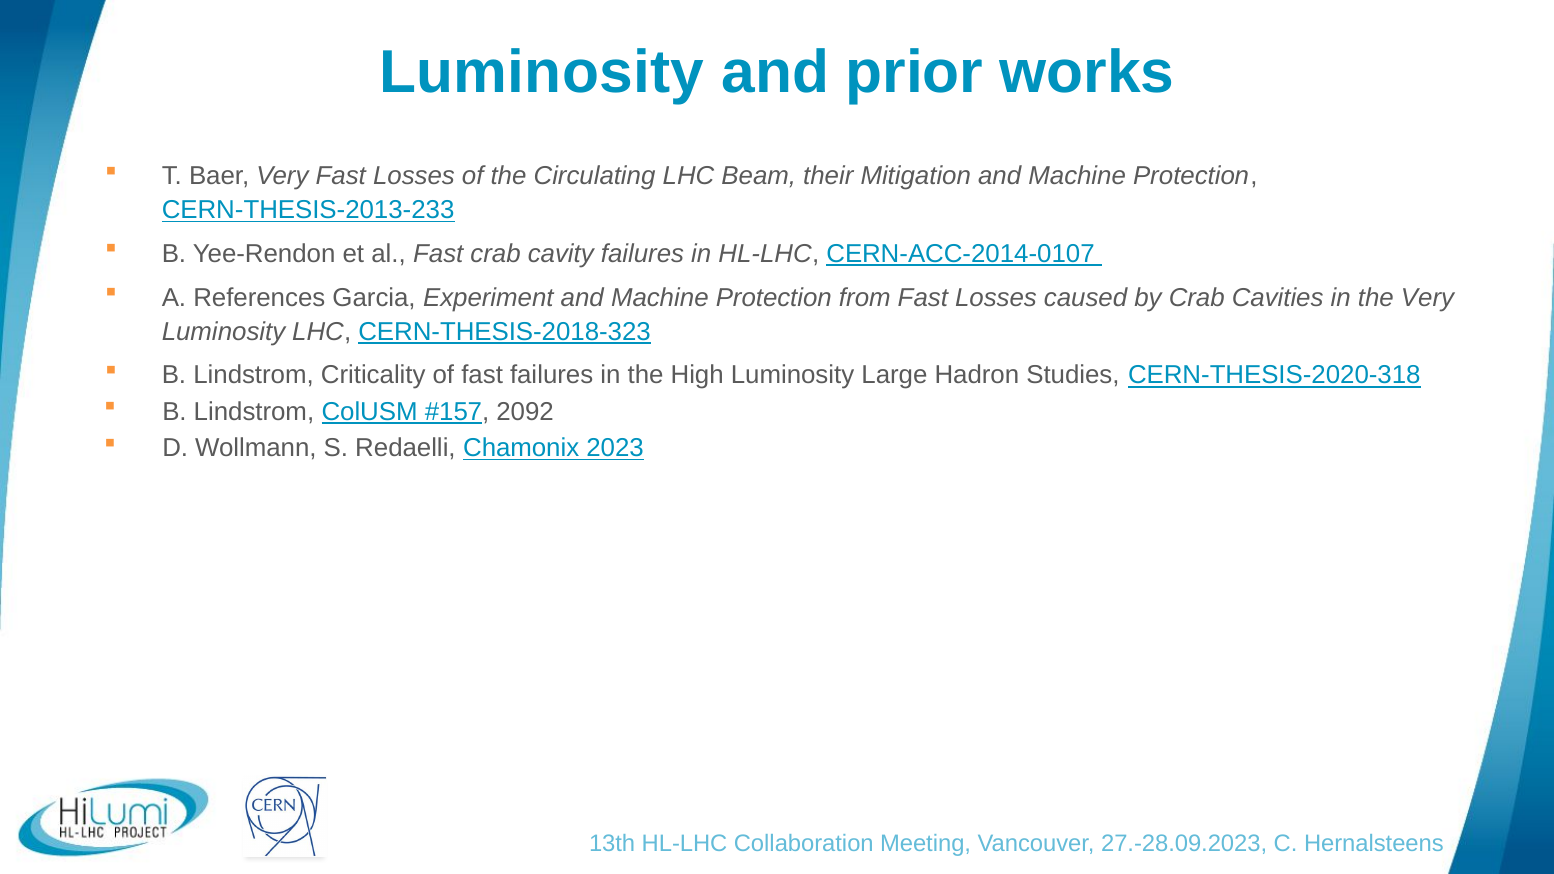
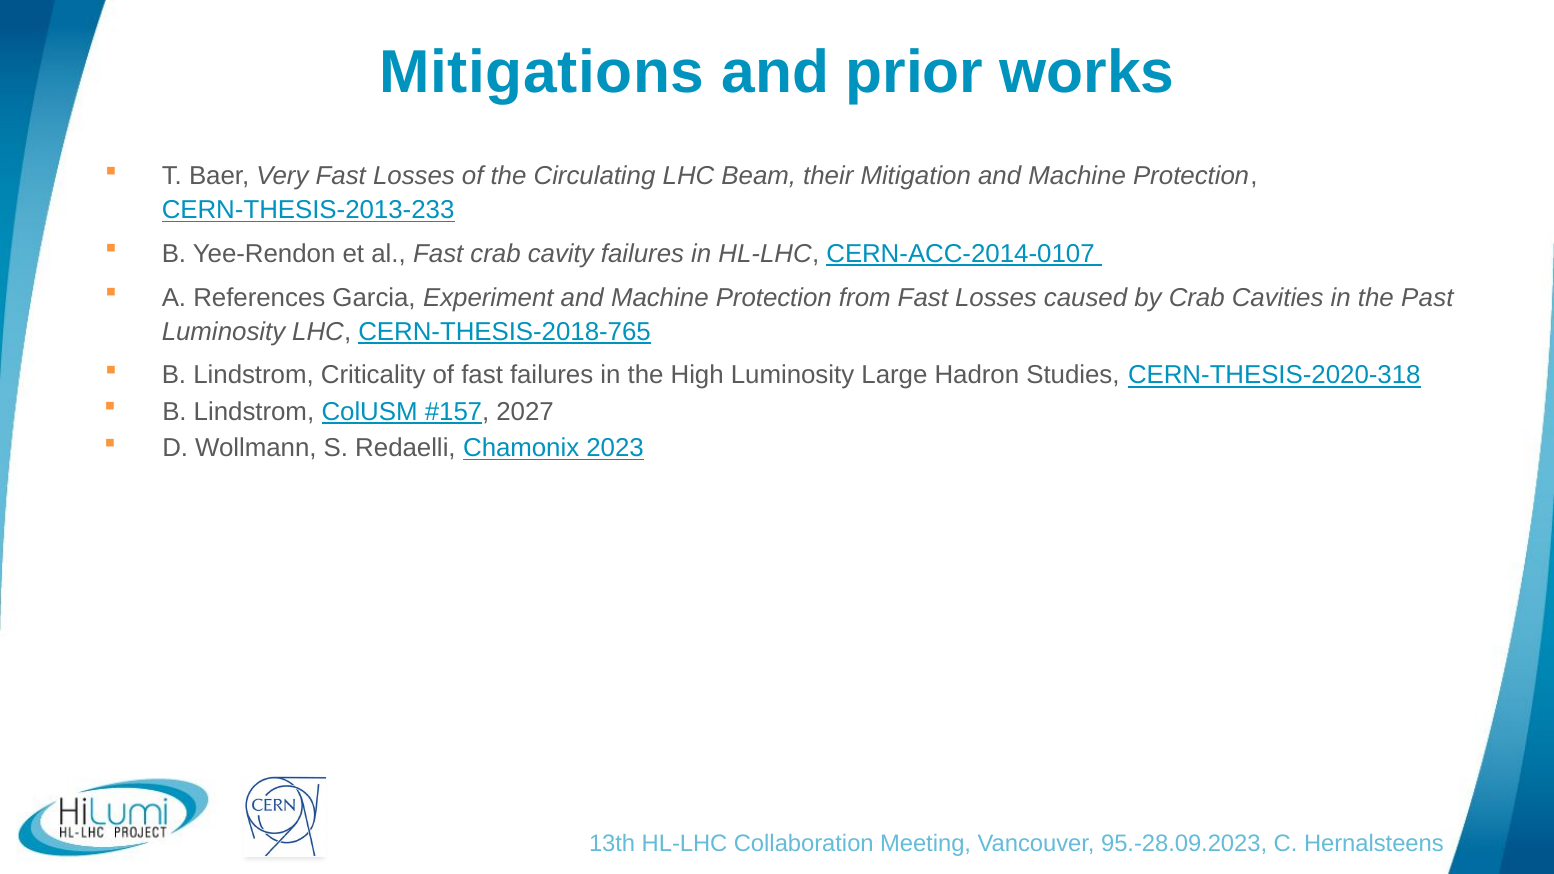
Luminosity at (542, 73): Luminosity -> Mitigations
the Very: Very -> Past
CERN-THESIS-2018-323: CERN-THESIS-2018-323 -> CERN-THESIS-2018-765
2092: 2092 -> 2027
27.-28.09.2023: 27.-28.09.2023 -> 95.-28.09.2023
